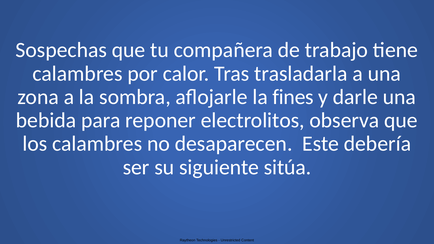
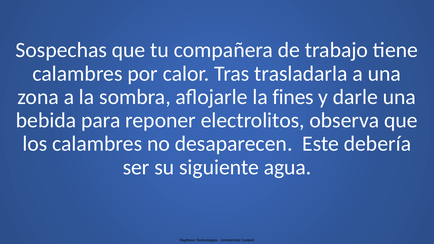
sitúa: sitúa -> agua
